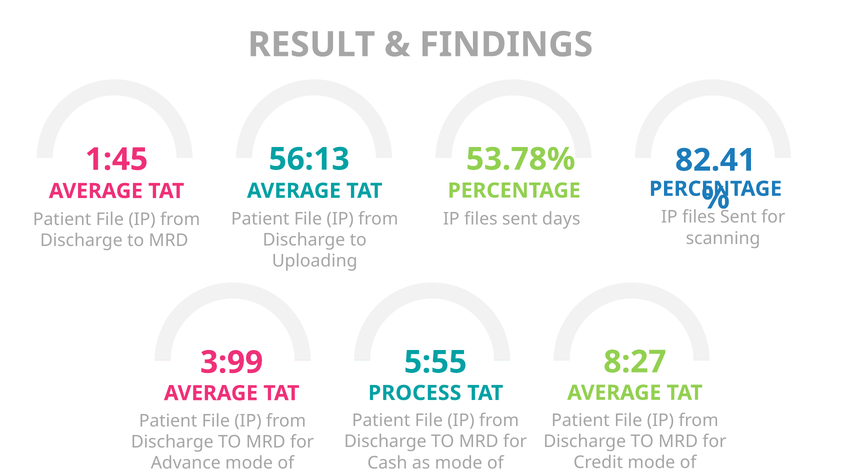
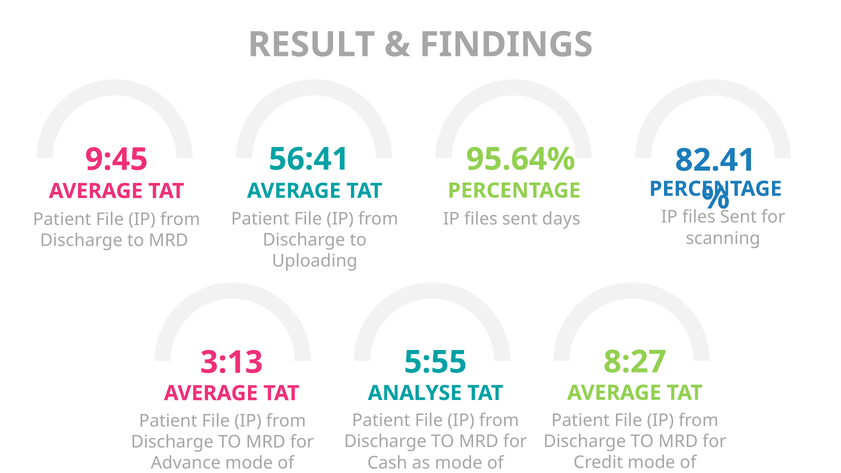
56:13: 56:13 -> 56:41
53.78%: 53.78% -> 95.64%
1:45: 1:45 -> 9:45
3:99: 3:99 -> 3:13
PROCESS: PROCESS -> ANALYSE
